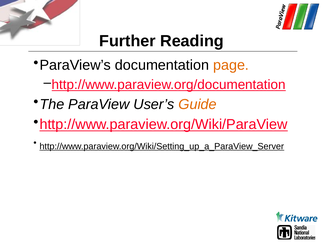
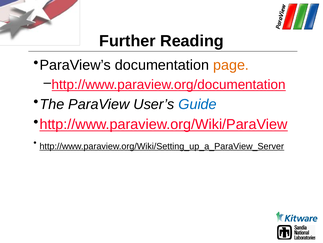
Guide colour: orange -> blue
